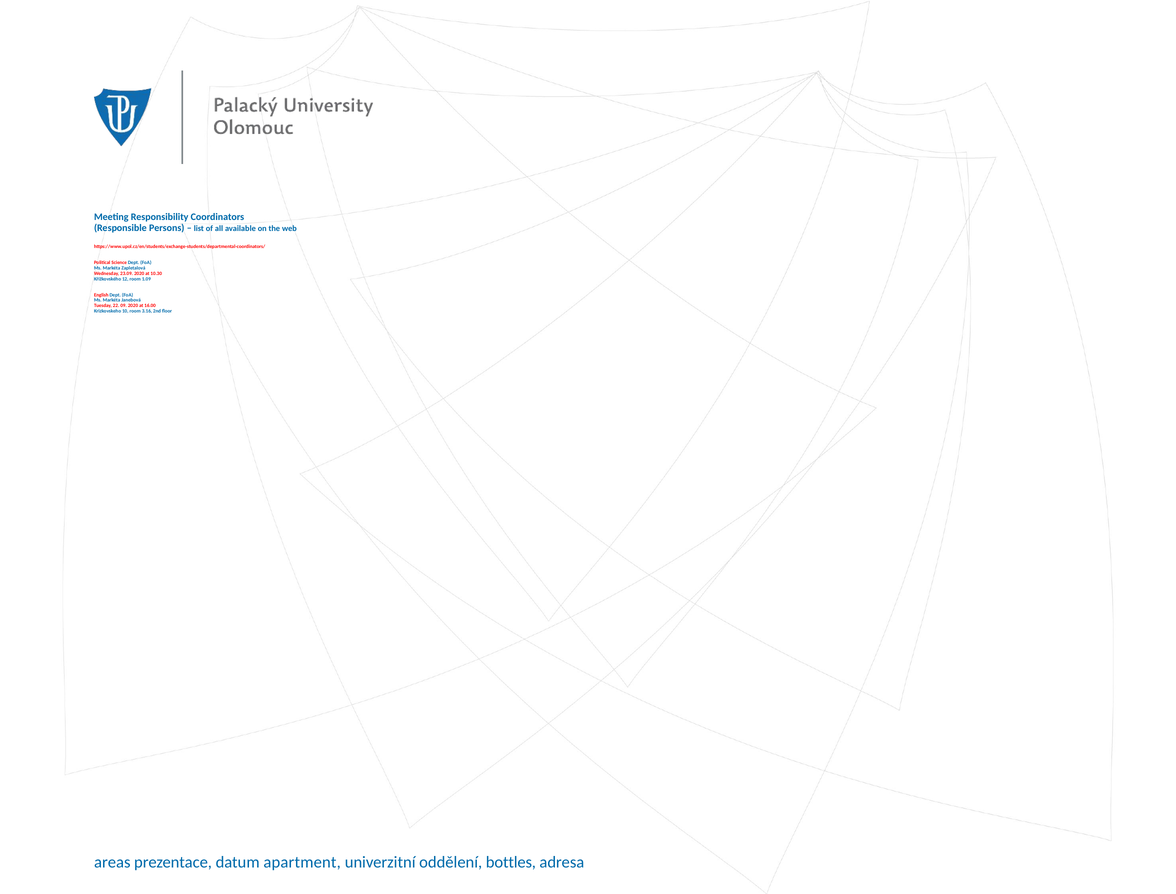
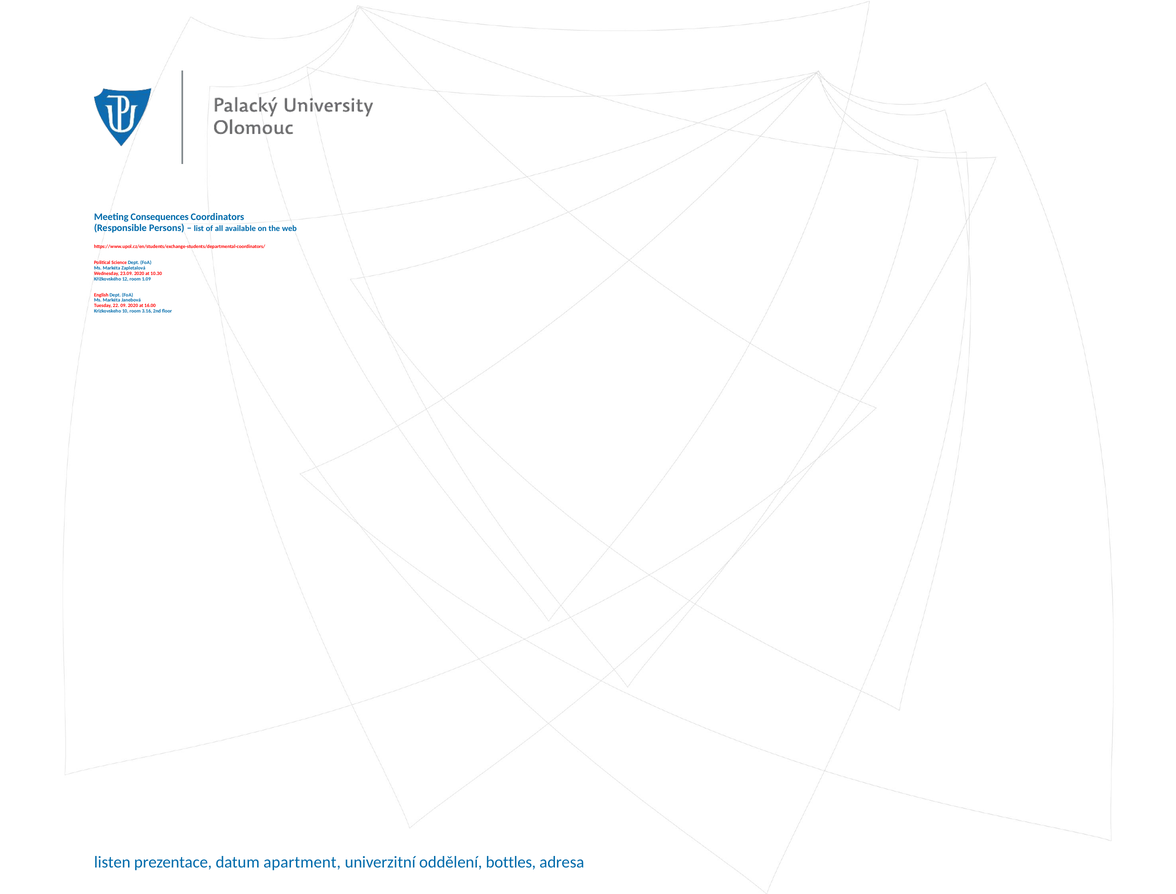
Responsibility: Responsibility -> Consequences
areas: areas -> listen
